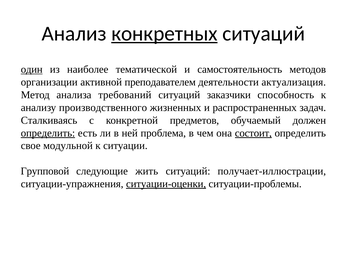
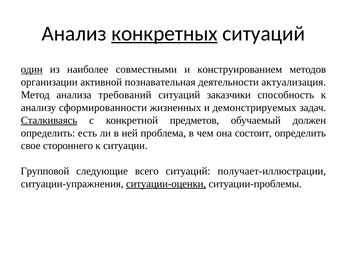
тематической: тематической -> совместными
самостоятельность: самостоятельность -> конструированием
преподавателем: преподавателем -> познавательная
производственного: производственного -> сформированности
распространенных: распространенных -> демонстрируемых
Сталкиваясь underline: none -> present
определить at (48, 133) underline: present -> none
состоит underline: present -> none
модульной: модульной -> стороннего
жить: жить -> всего
